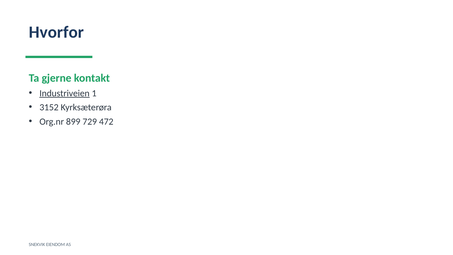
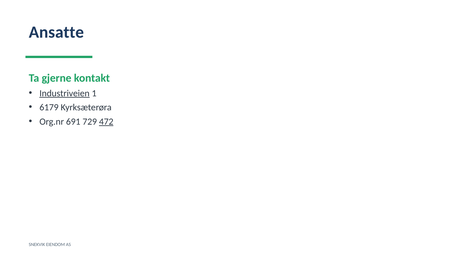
Hvorfor: Hvorfor -> Ansatte
3152: 3152 -> 6179
899: 899 -> 691
472 underline: none -> present
